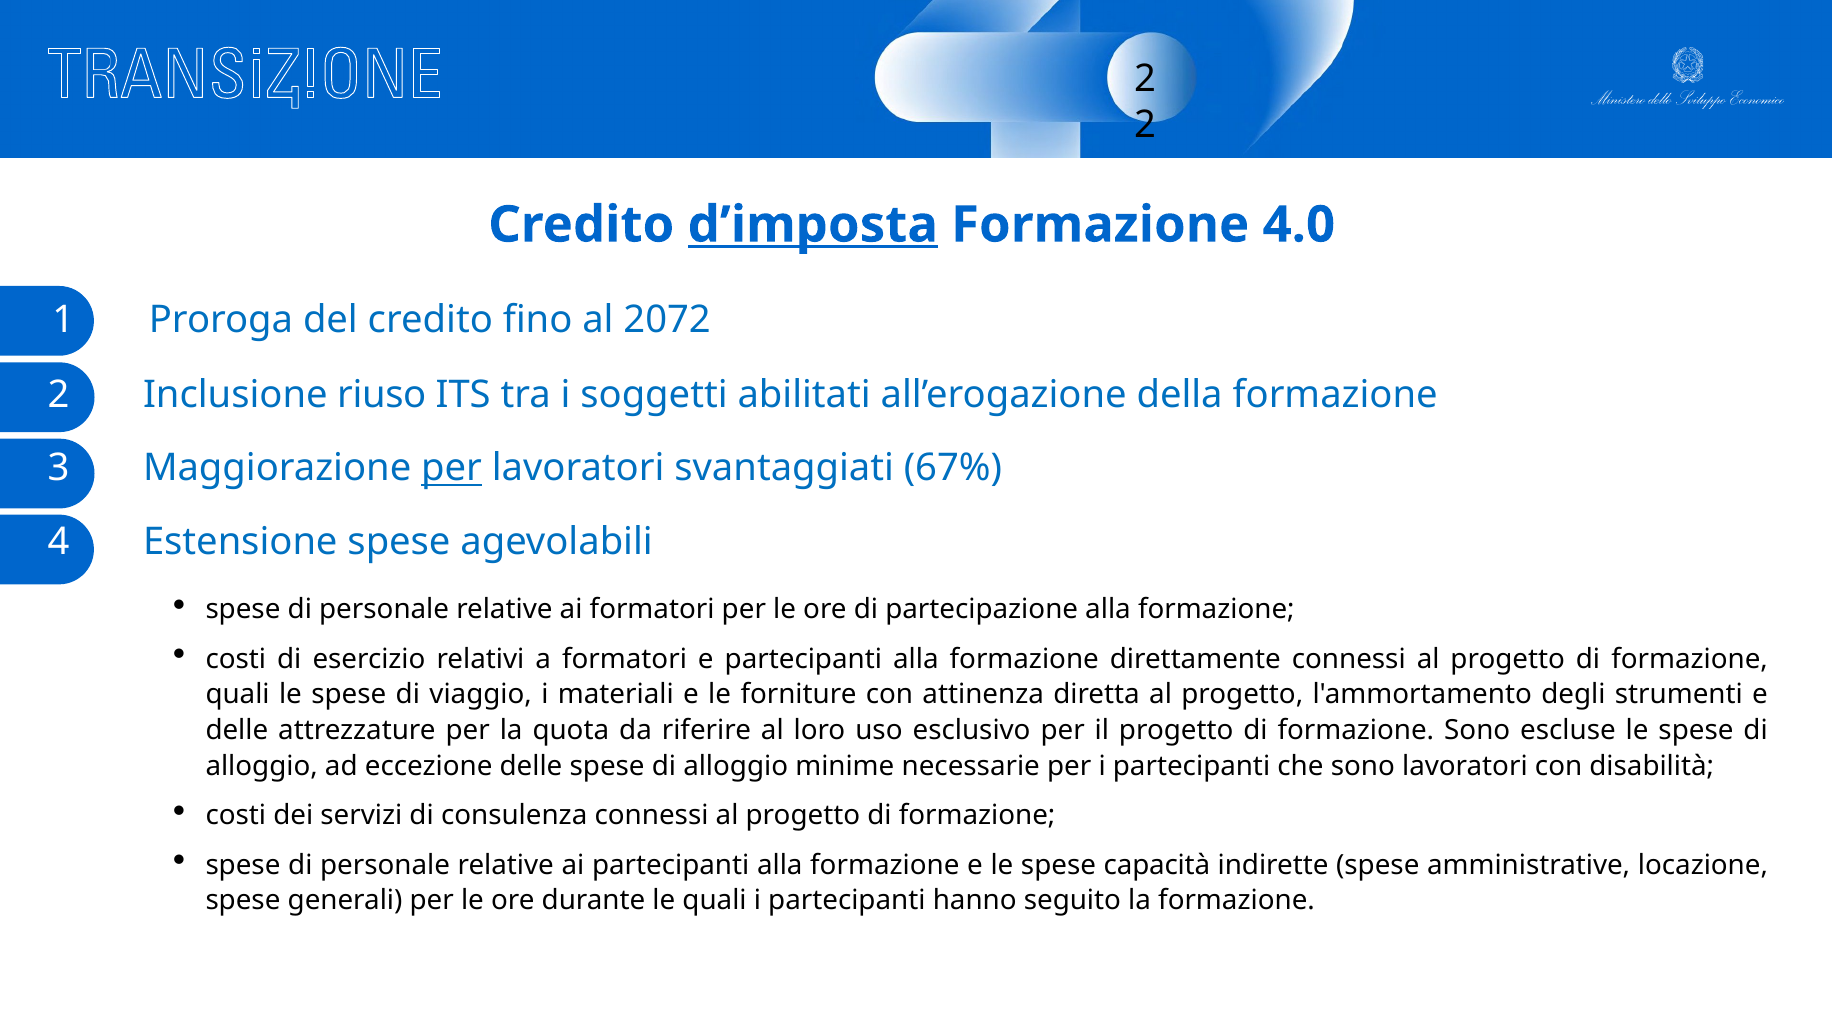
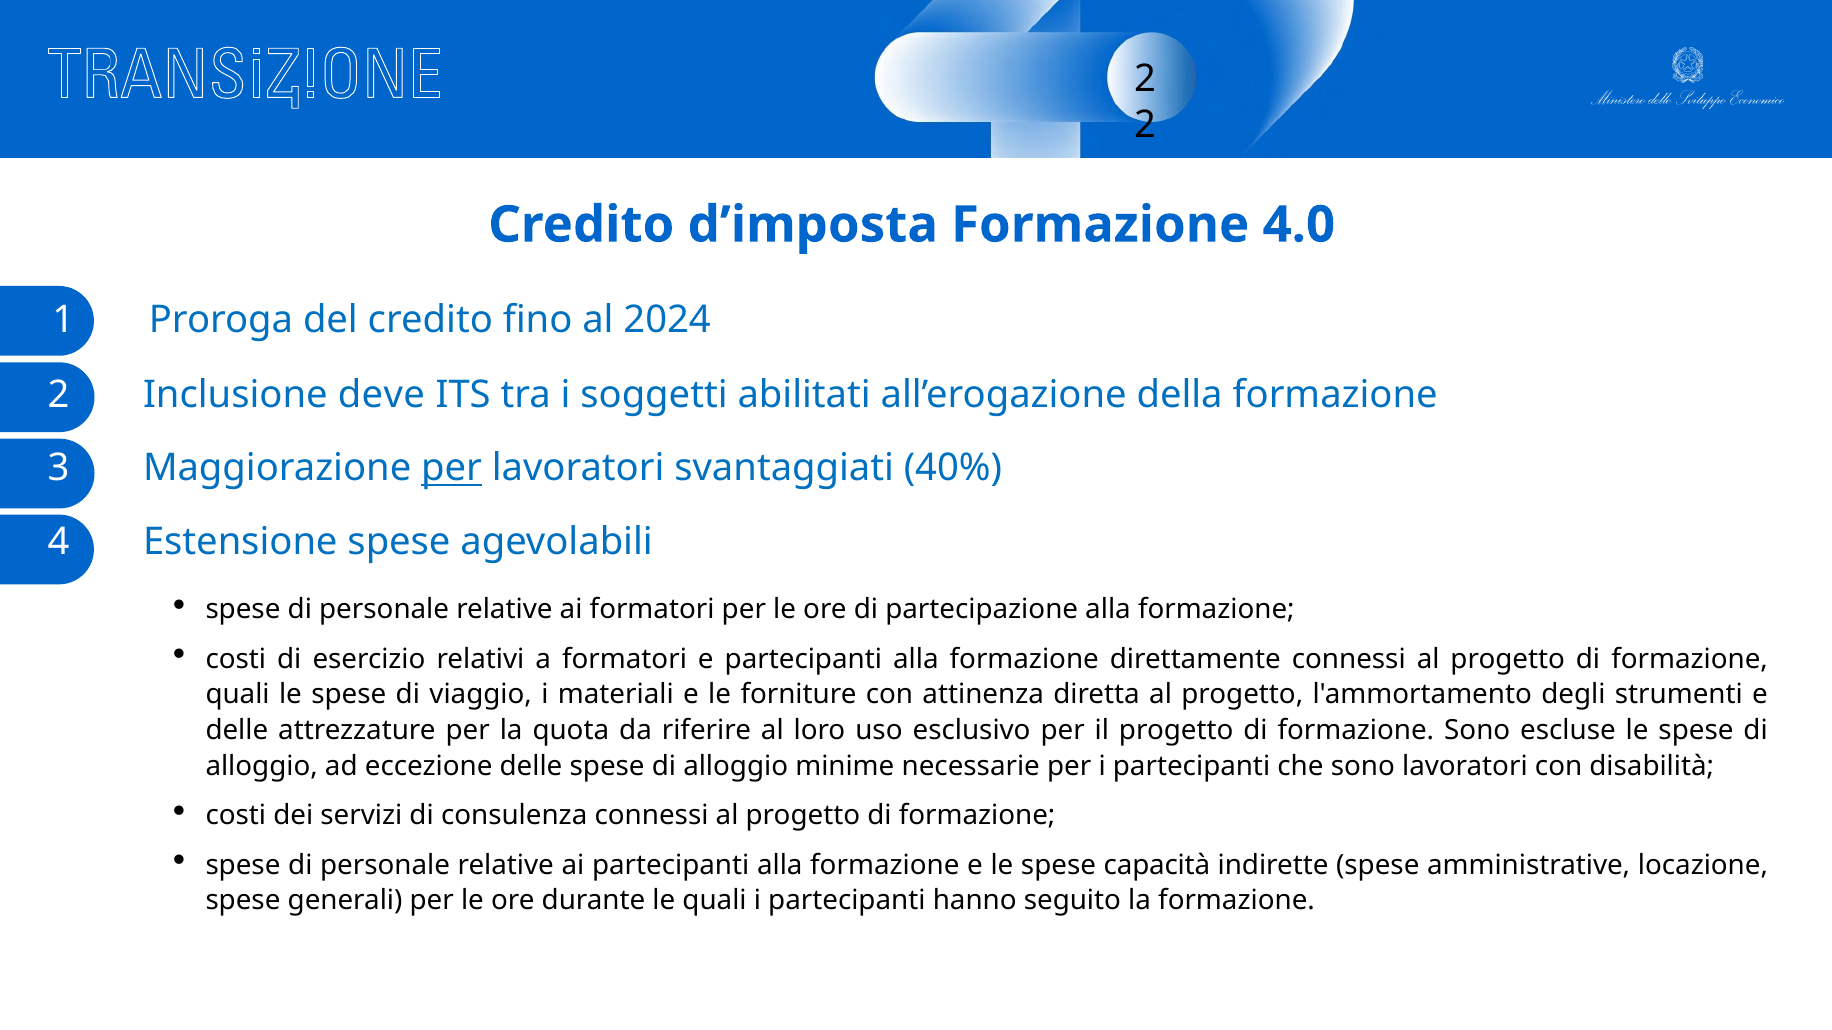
d’imposta underline: present -> none
2072: 2072 -> 2024
riuso: riuso -> deve
67%: 67% -> 40%
